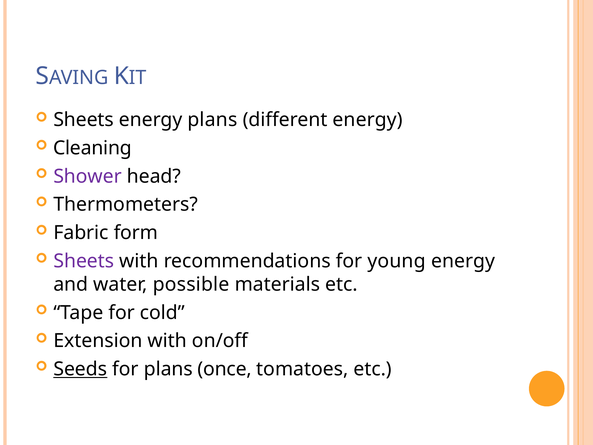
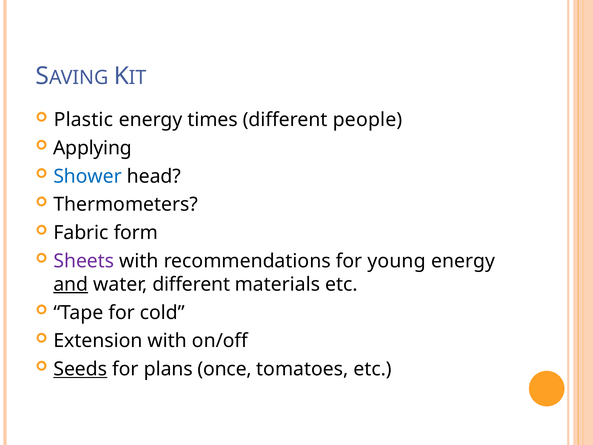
Sheets at (84, 120): Sheets -> Plastic
energy plans: plans -> times
different energy: energy -> people
Cleaning: Cleaning -> Applying
Shower colour: purple -> blue
and underline: none -> present
water possible: possible -> different
